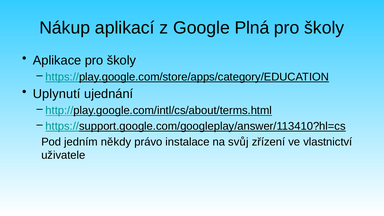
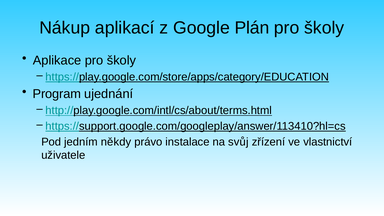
Plná: Plná -> Plán
Uplynutí: Uplynutí -> Program
